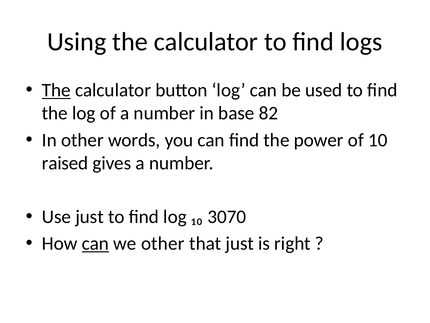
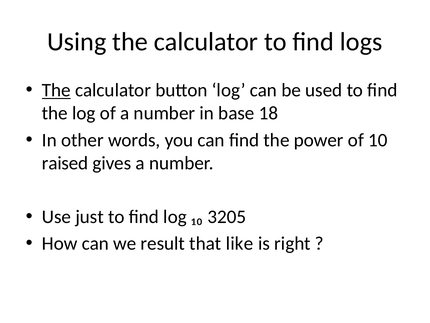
82: 82 -> 18
3070: 3070 -> 3205
can at (95, 243) underline: present -> none
we other: other -> result
that just: just -> like
